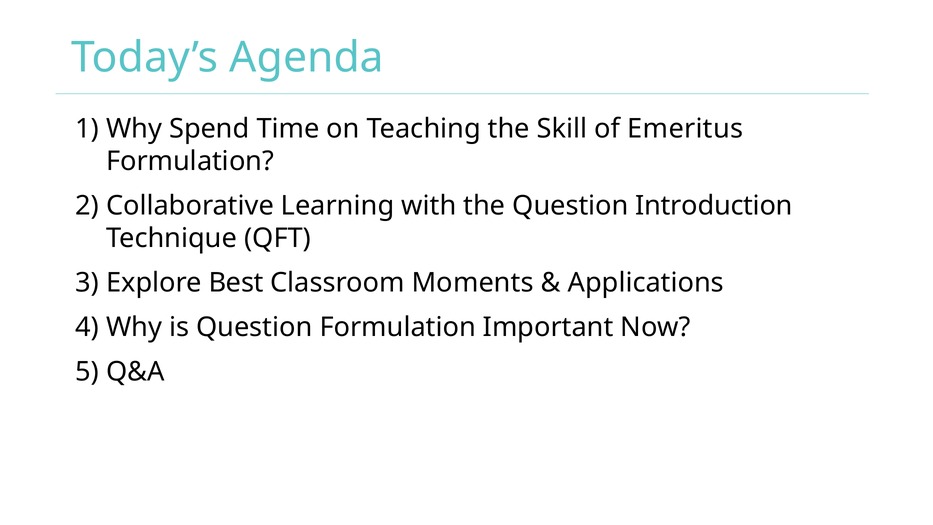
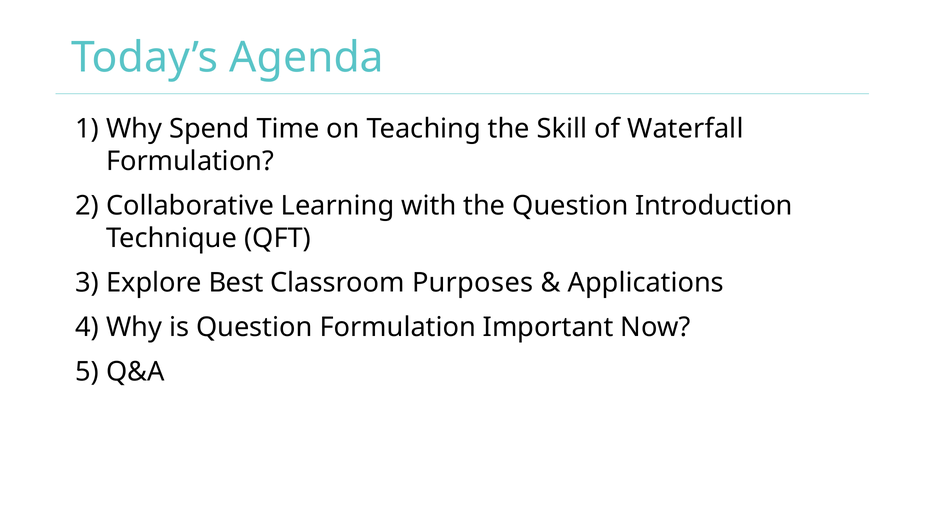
Emeritus: Emeritus -> Waterfall
Moments: Moments -> Purposes
